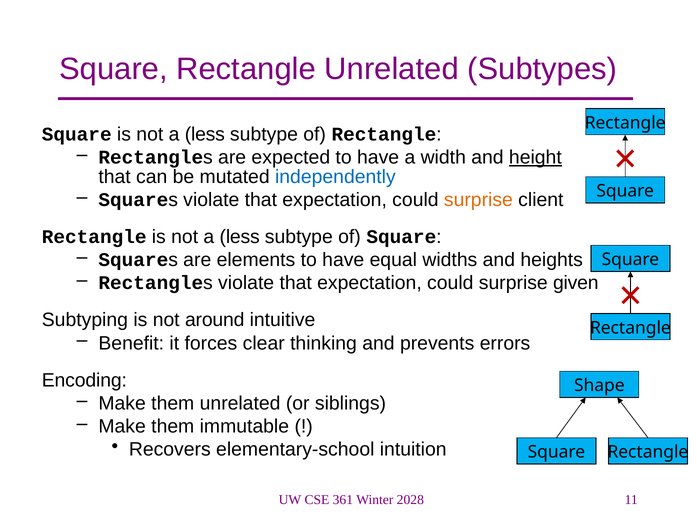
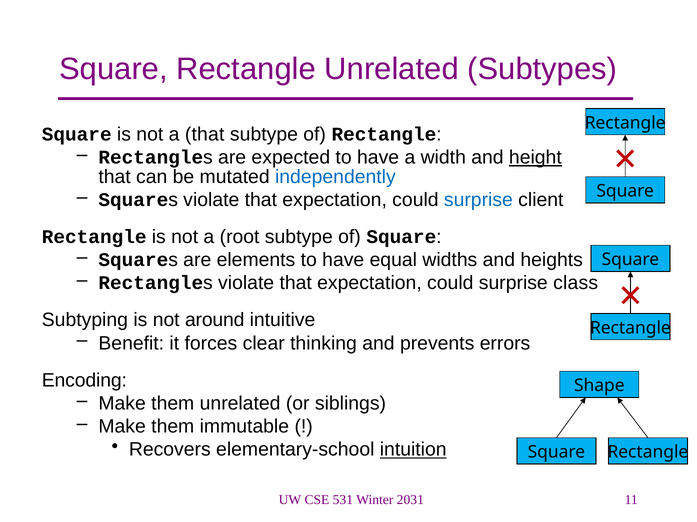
less at (205, 134): less -> that
surprise at (478, 200) colour: orange -> blue
less at (240, 237): less -> root
given: given -> class
intuition underline: none -> present
361: 361 -> 531
2028: 2028 -> 2031
